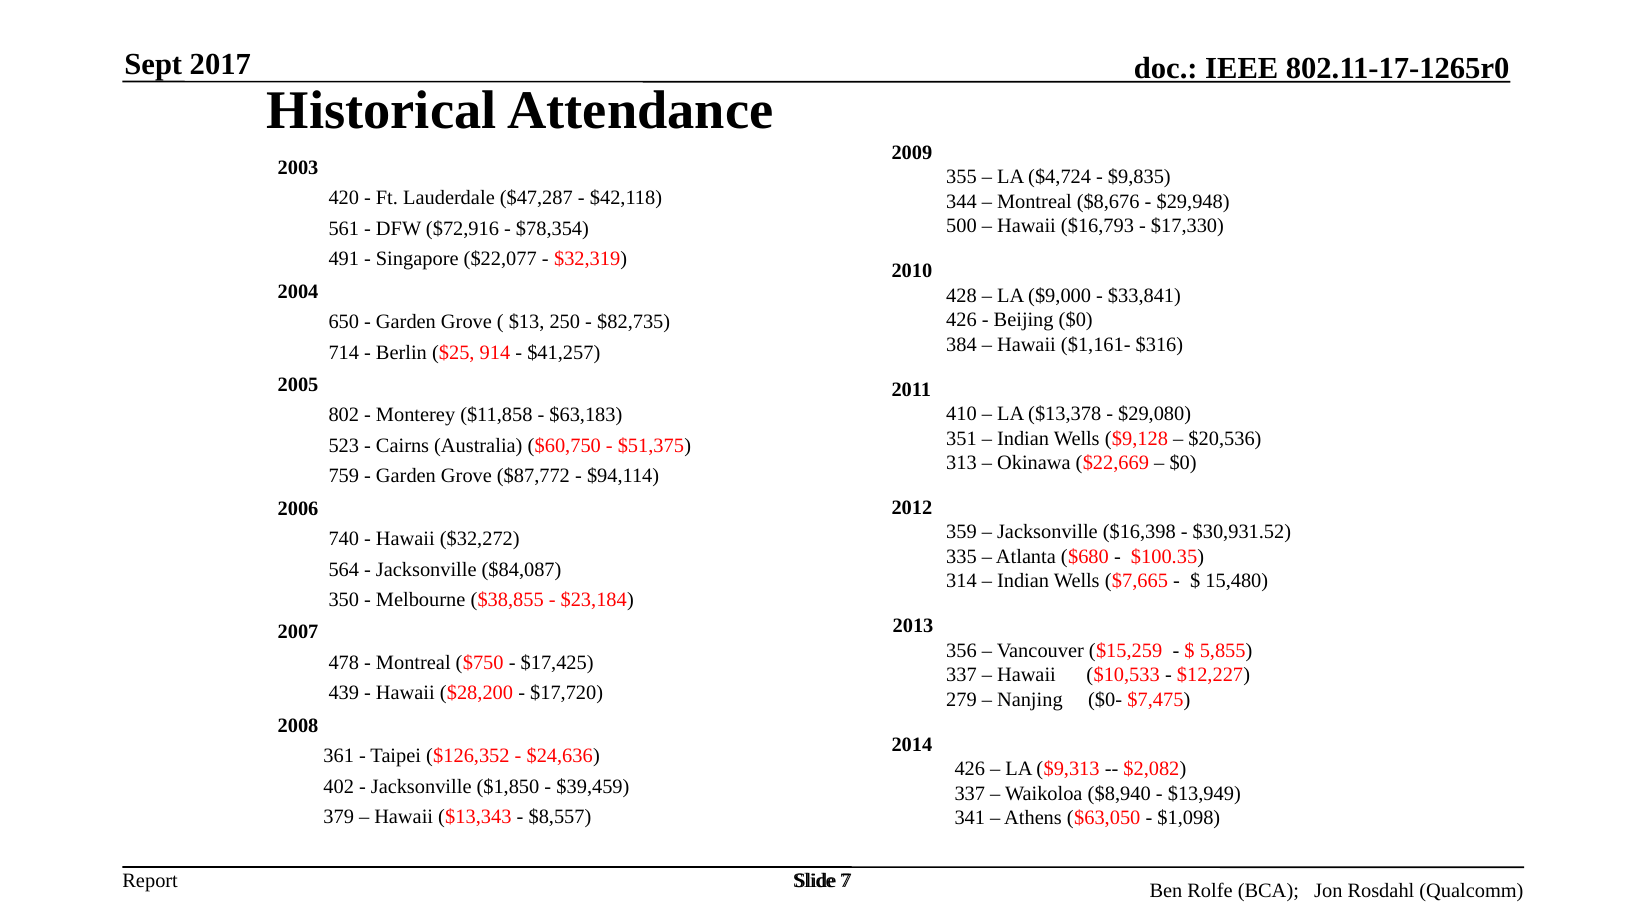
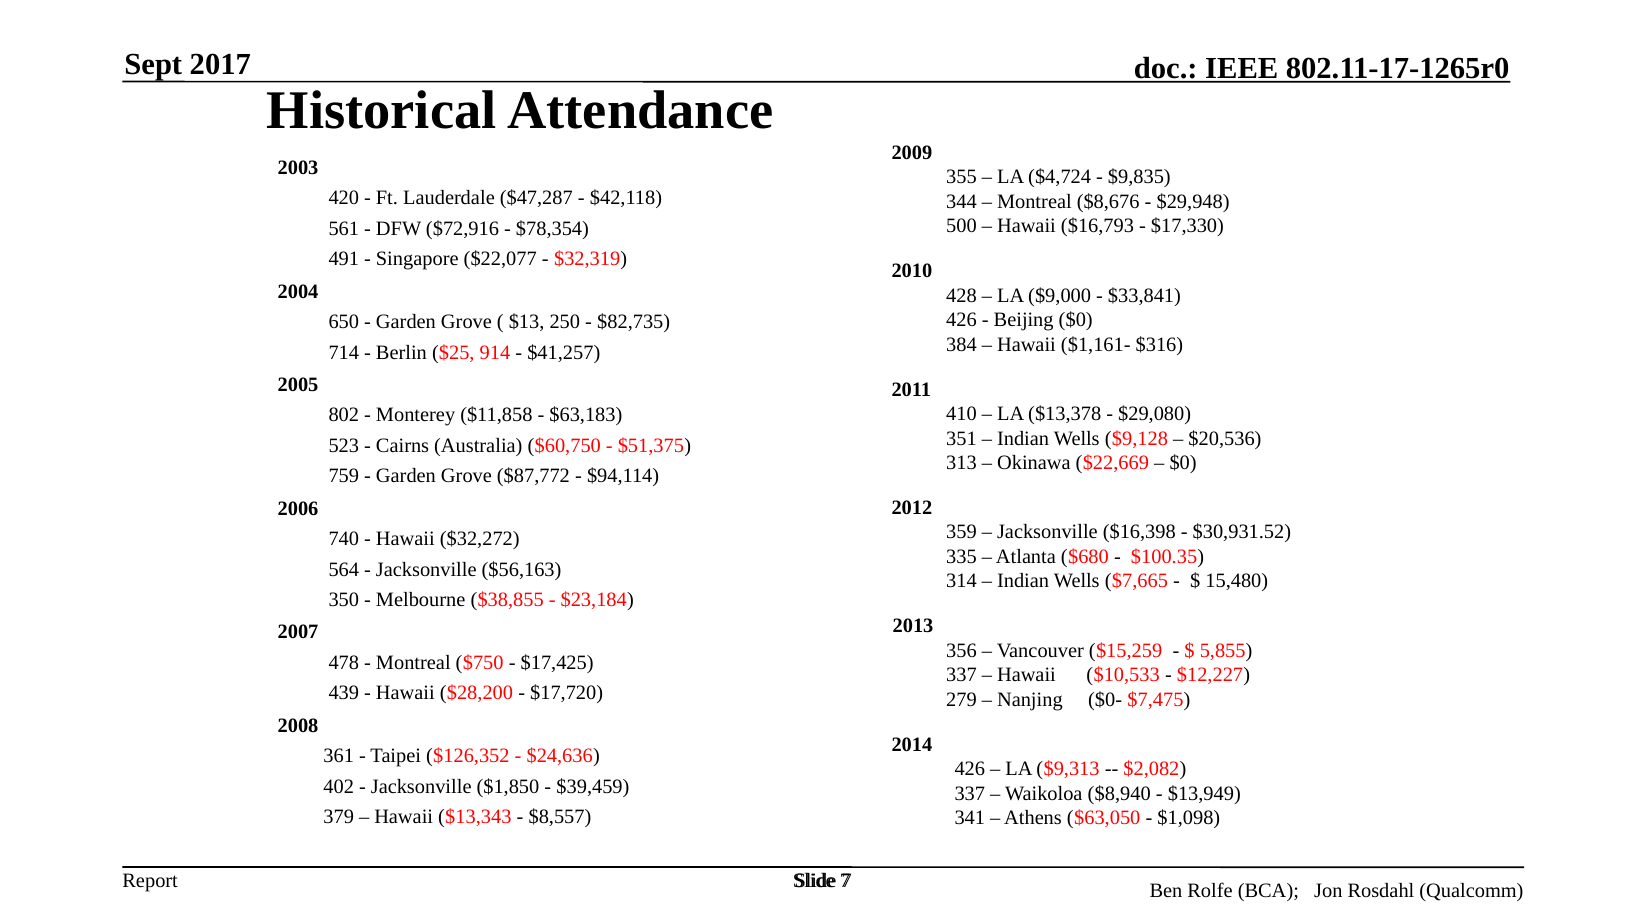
$84,087: $84,087 -> $56,163
